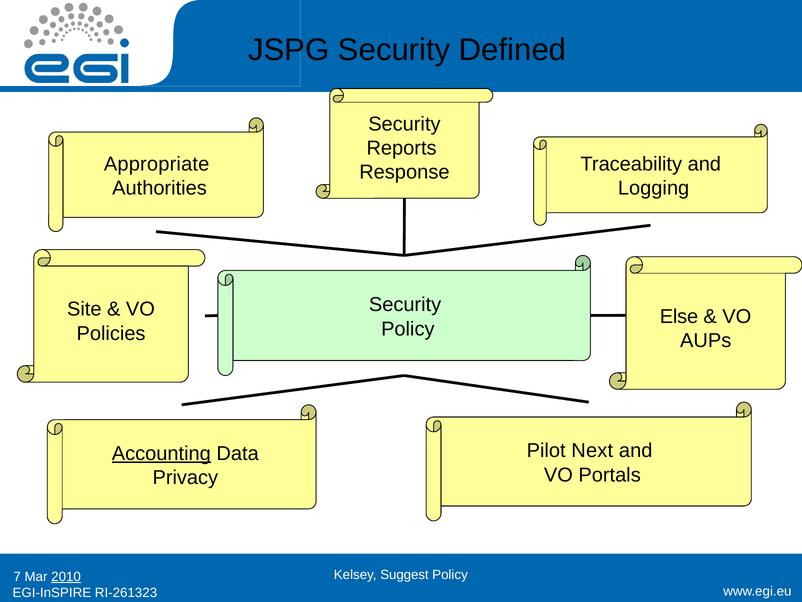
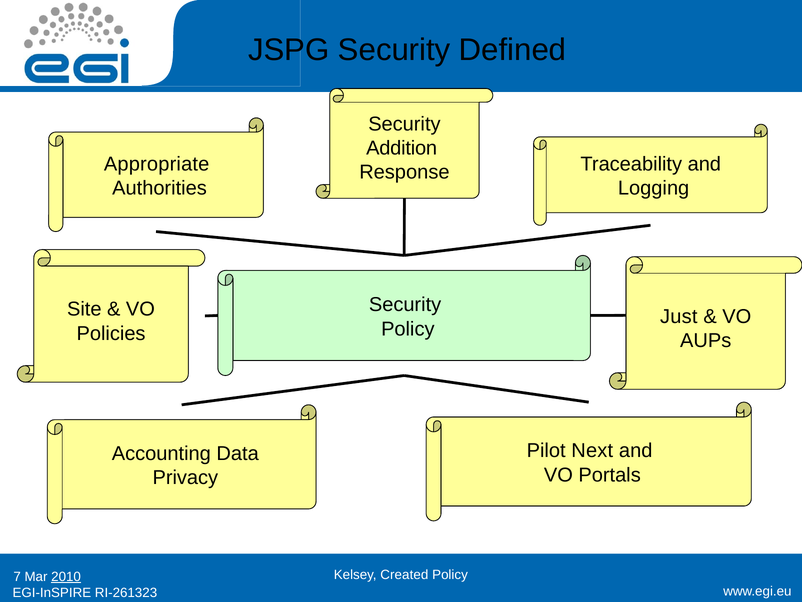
Reports: Reports -> Addition
Else: Else -> Just
Accounting underline: present -> none
Suggest: Suggest -> Created
